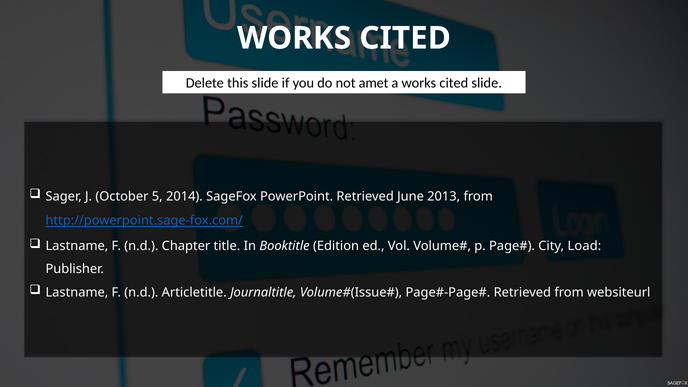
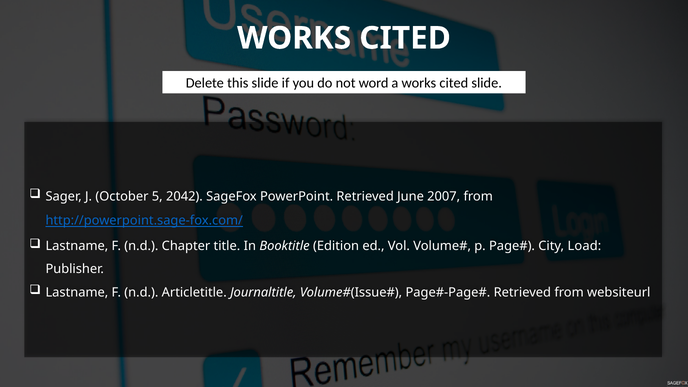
amet: amet -> word
2014: 2014 -> 2042
2013: 2013 -> 2007
